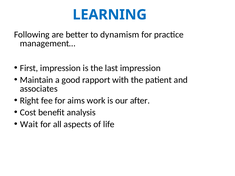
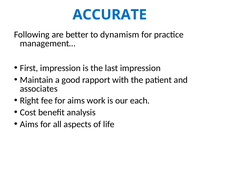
LEARNING: LEARNING -> ACCURATE
after: after -> each
Wait at (29, 124): Wait -> Aims
